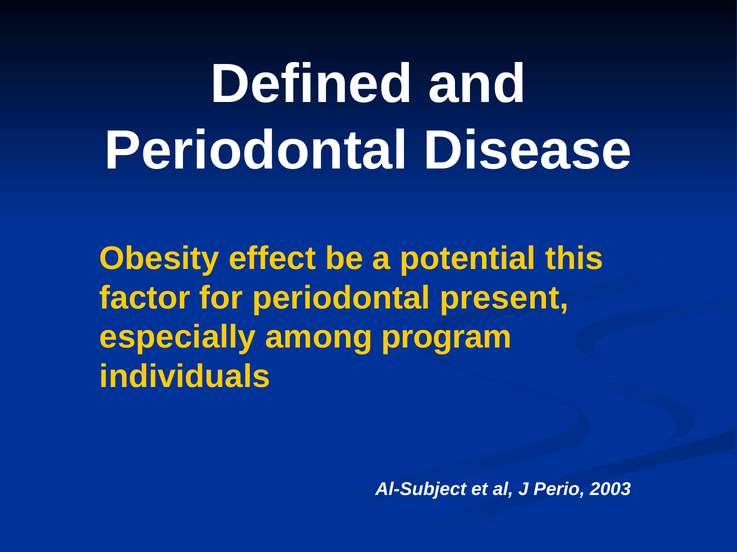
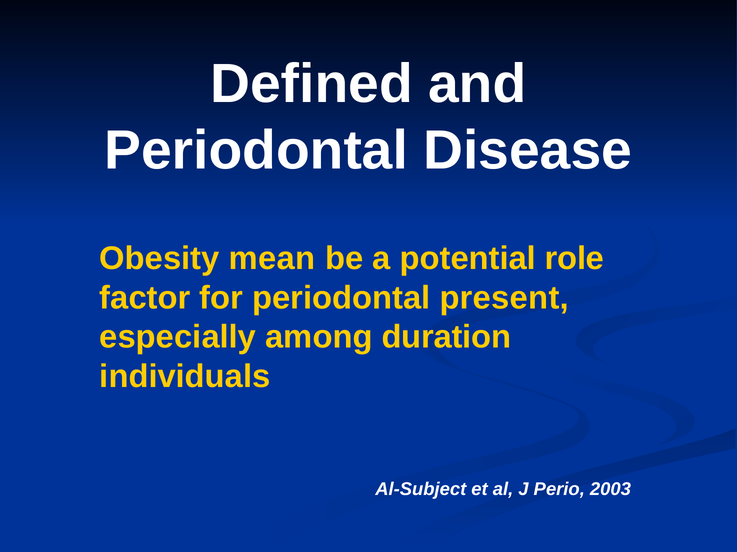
effect: effect -> mean
this: this -> role
program: program -> duration
